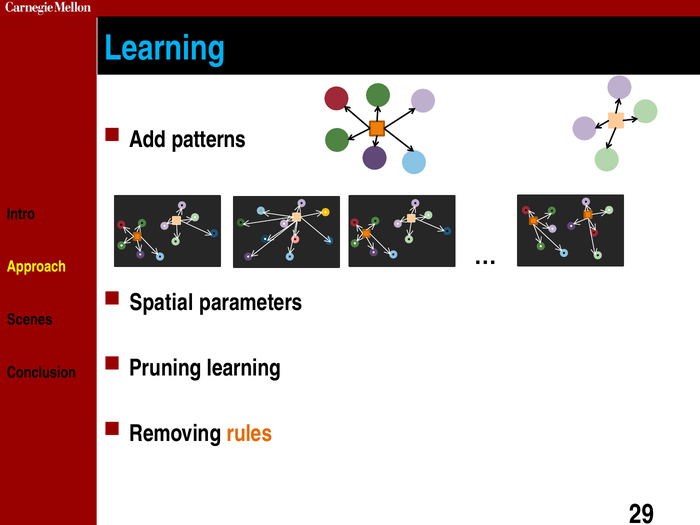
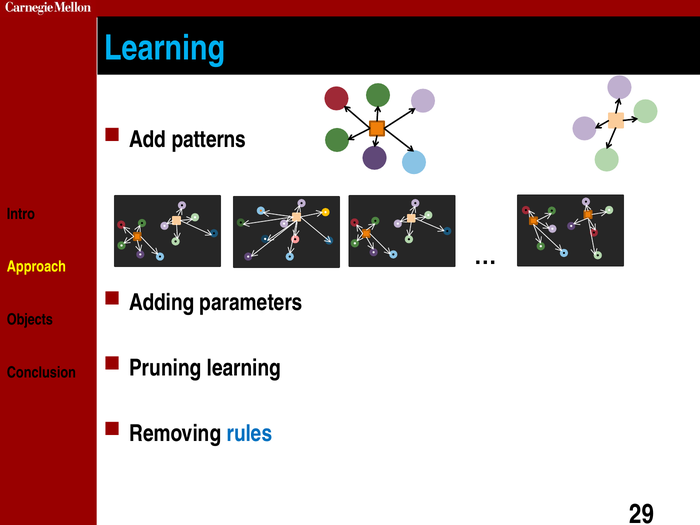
Spatial: Spatial -> Adding
Scenes: Scenes -> Objects
rules colour: orange -> blue
